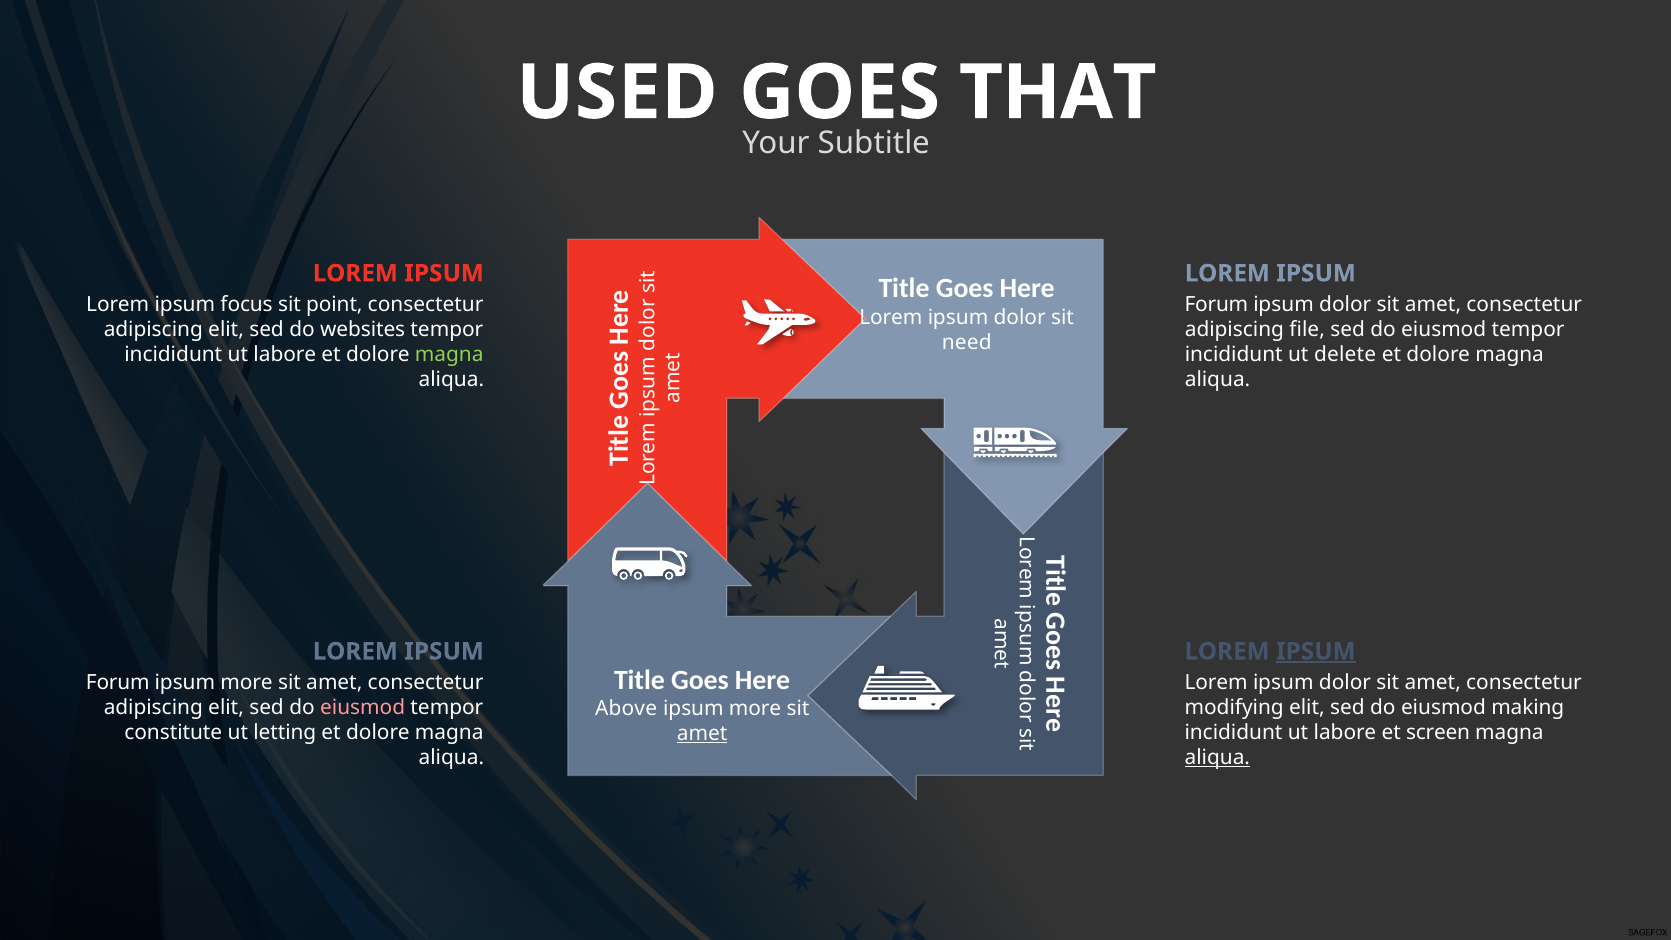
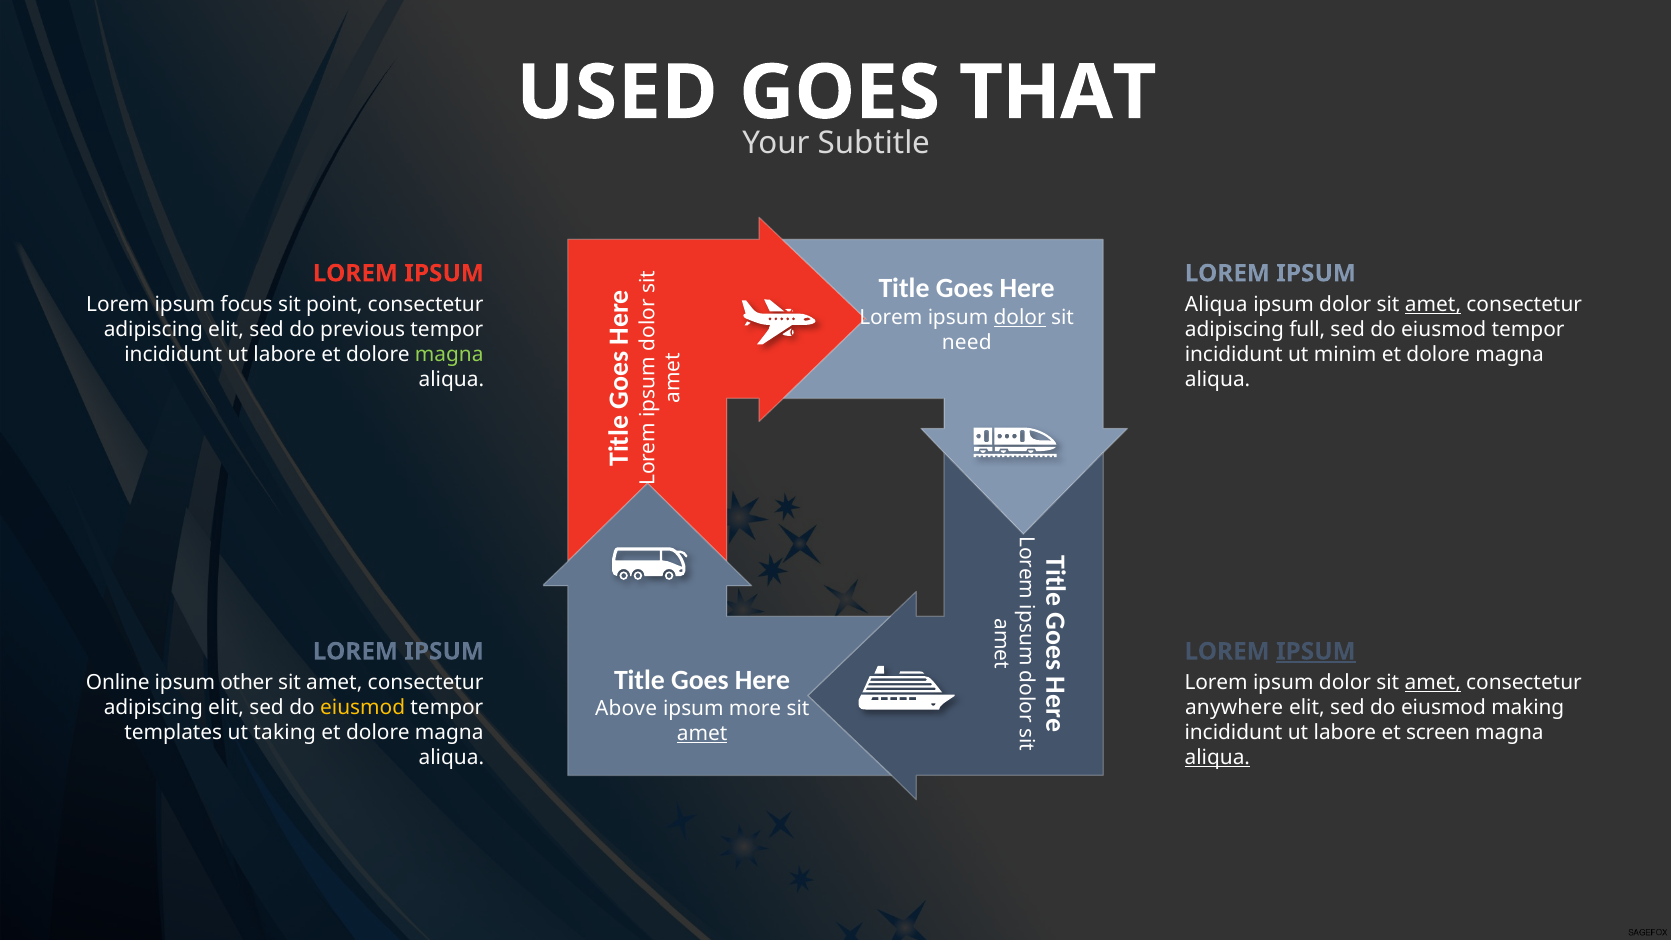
Forum at (1216, 304): Forum -> Aliqua
amet at (1433, 304) underline: none -> present
dolor at (1020, 317) underline: none -> present
websites: websites -> previous
file: file -> full
delete: delete -> minim
Forum at (118, 683): Forum -> Online
more at (247, 683): more -> other
amet at (1433, 683) underline: none -> present
eiusmod at (363, 708) colour: pink -> yellow
modifying: modifying -> anywhere
constitute: constitute -> templates
letting: letting -> taking
